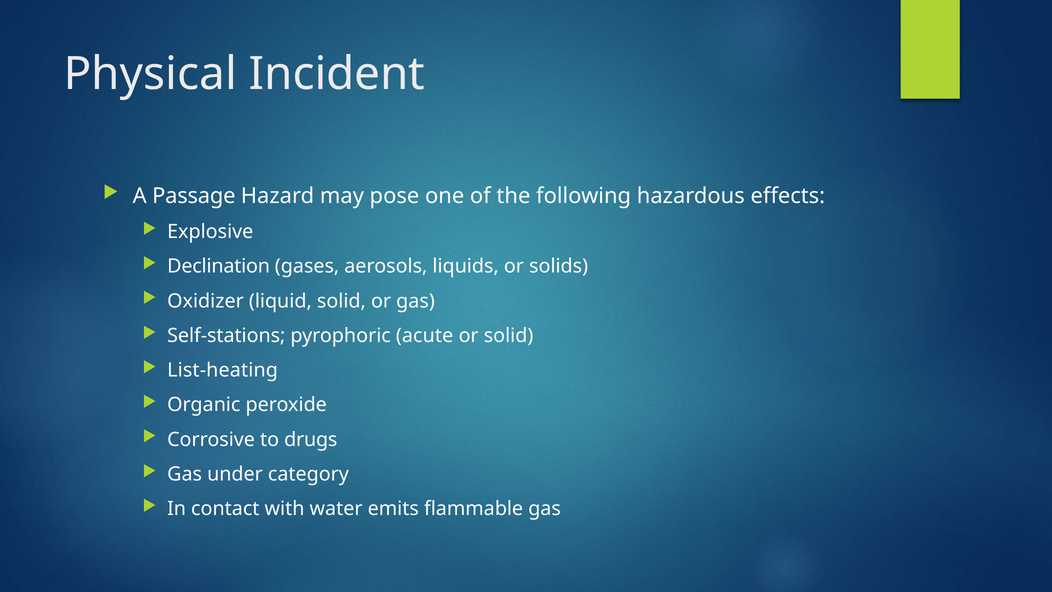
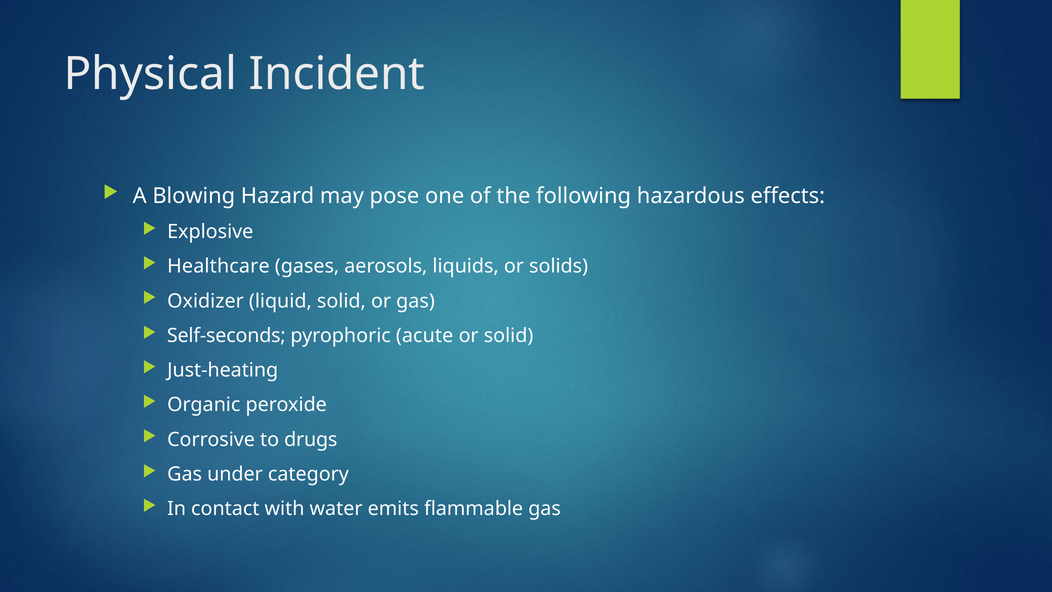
Passage: Passage -> Blowing
Declination: Declination -> Healthcare
Self-stations: Self-stations -> Self-seconds
List-heating: List-heating -> Just-heating
